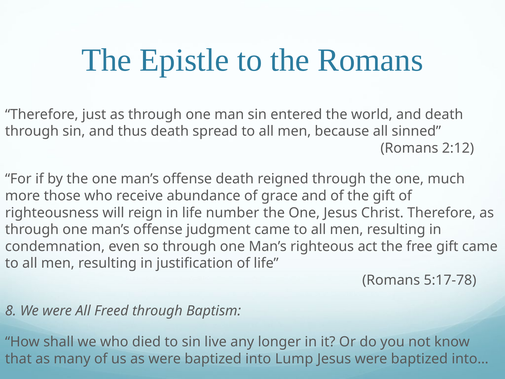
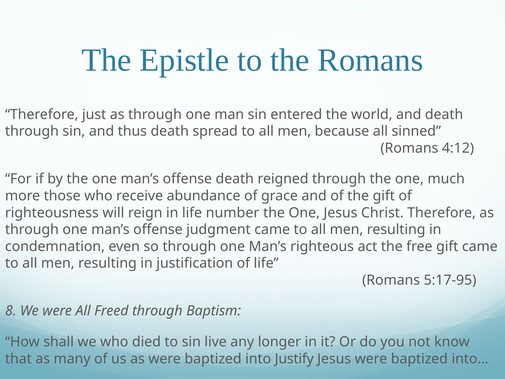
2:12: 2:12 -> 4:12
5:17-78: 5:17-78 -> 5:17-95
Lump: Lump -> Justify
